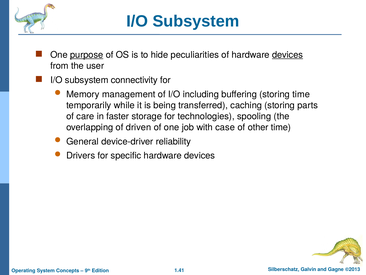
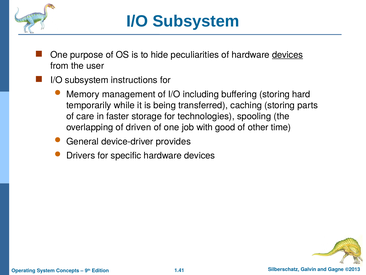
purpose underline: present -> none
connectivity: connectivity -> instructions
storing time: time -> hard
case: case -> good
reliability: reliability -> provides
